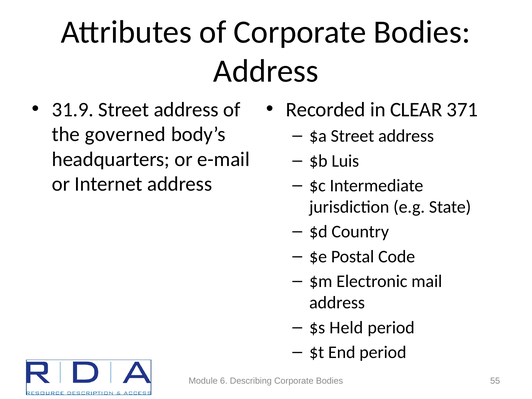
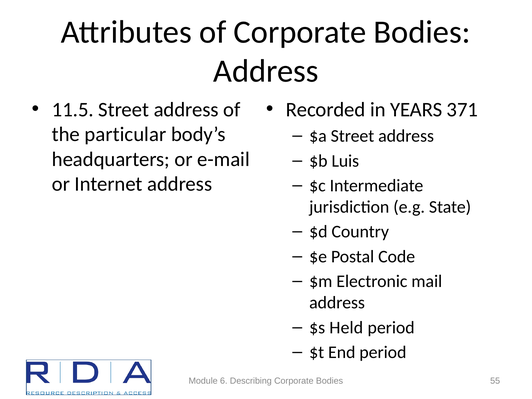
31.9: 31.9 -> 11.5
CLEAR: CLEAR -> YEARS
governed: governed -> particular
